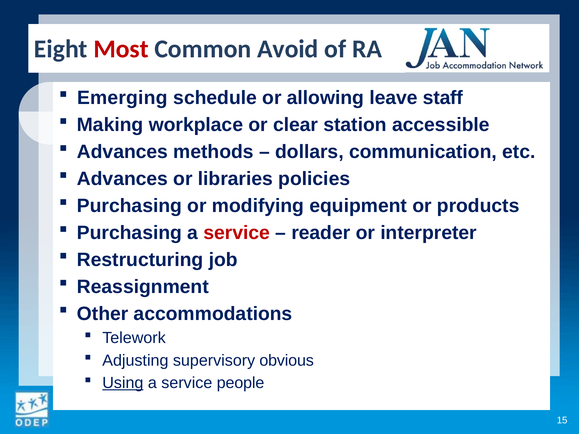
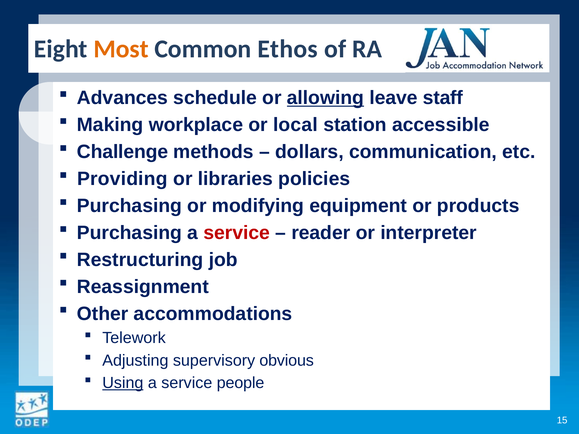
Most colour: red -> orange
Avoid: Avoid -> Ethos
Emerging: Emerging -> Advances
allowing underline: none -> present
clear: clear -> local
Advances at (122, 152): Advances -> Challenge
Advances at (122, 179): Advances -> Providing
